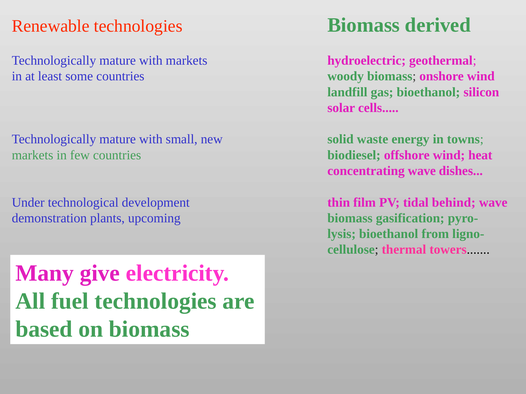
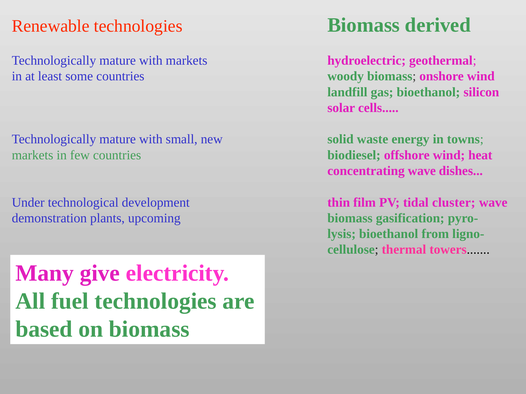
behind: behind -> cluster
